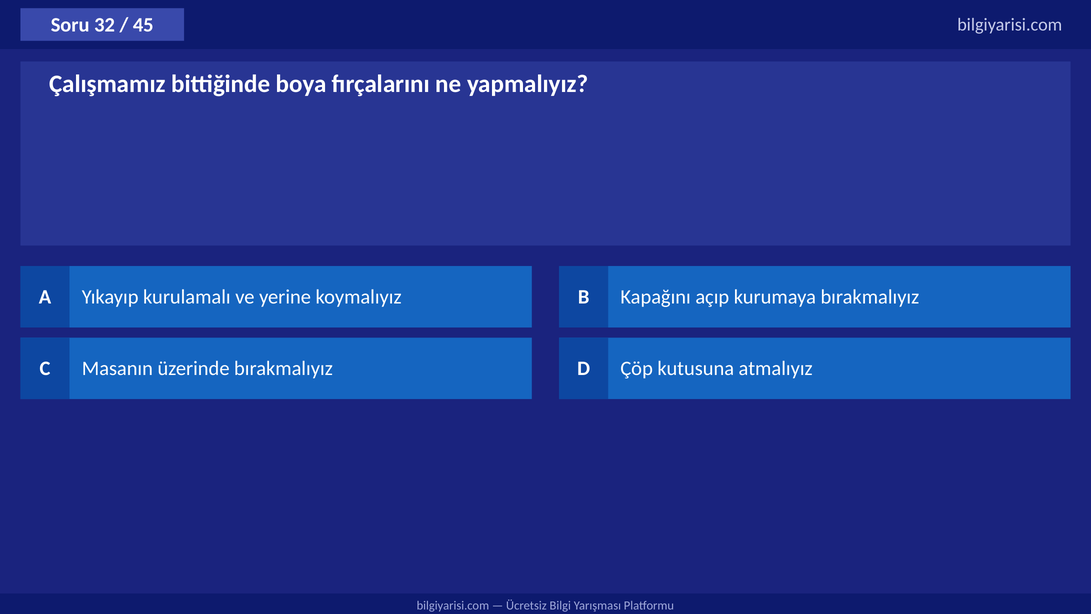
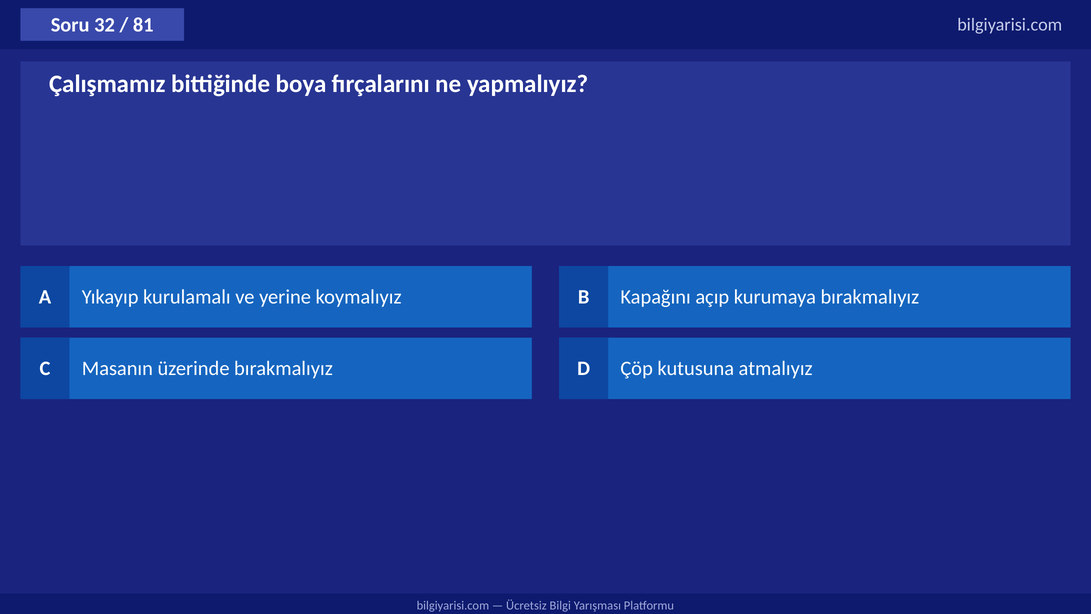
45: 45 -> 81
